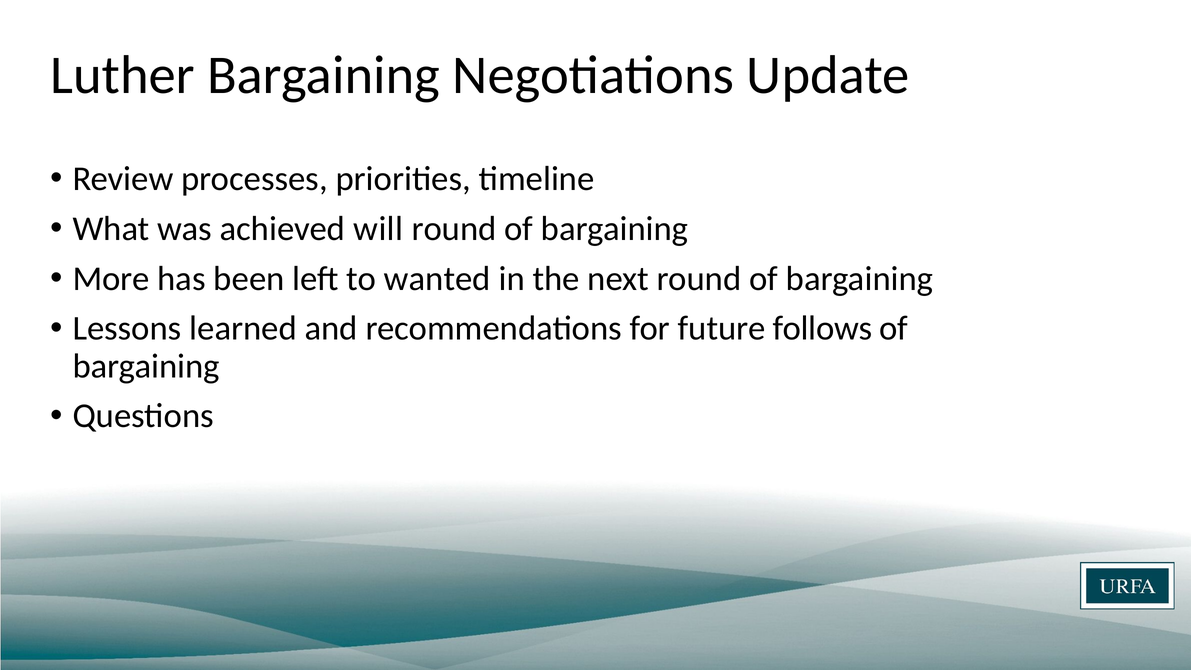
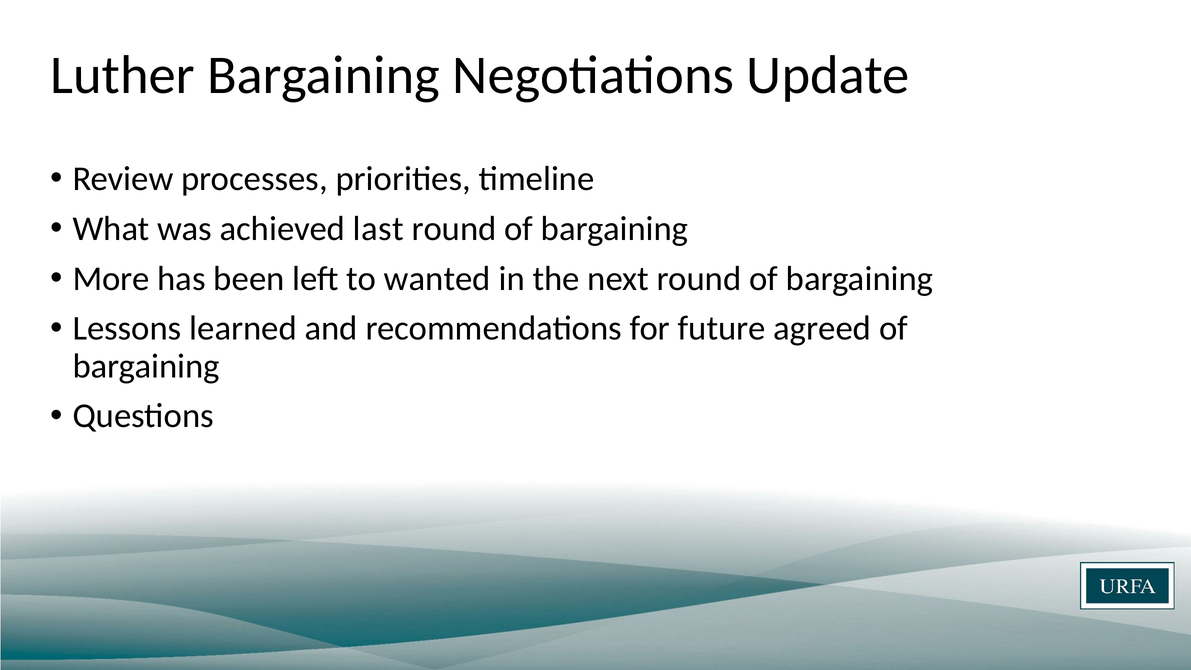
will: will -> last
follows: follows -> agreed
